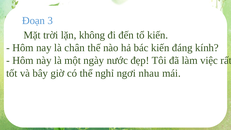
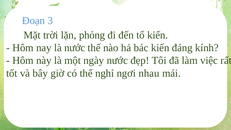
không: không -> phỏng
là chân: chân -> nước
